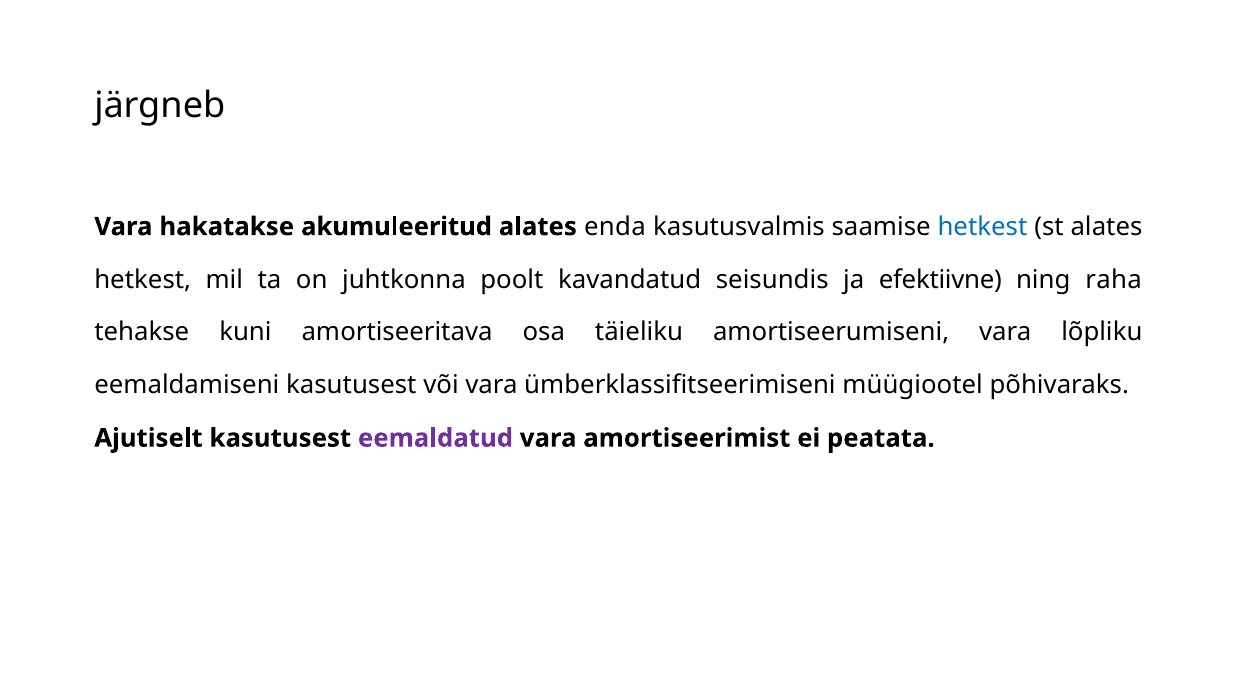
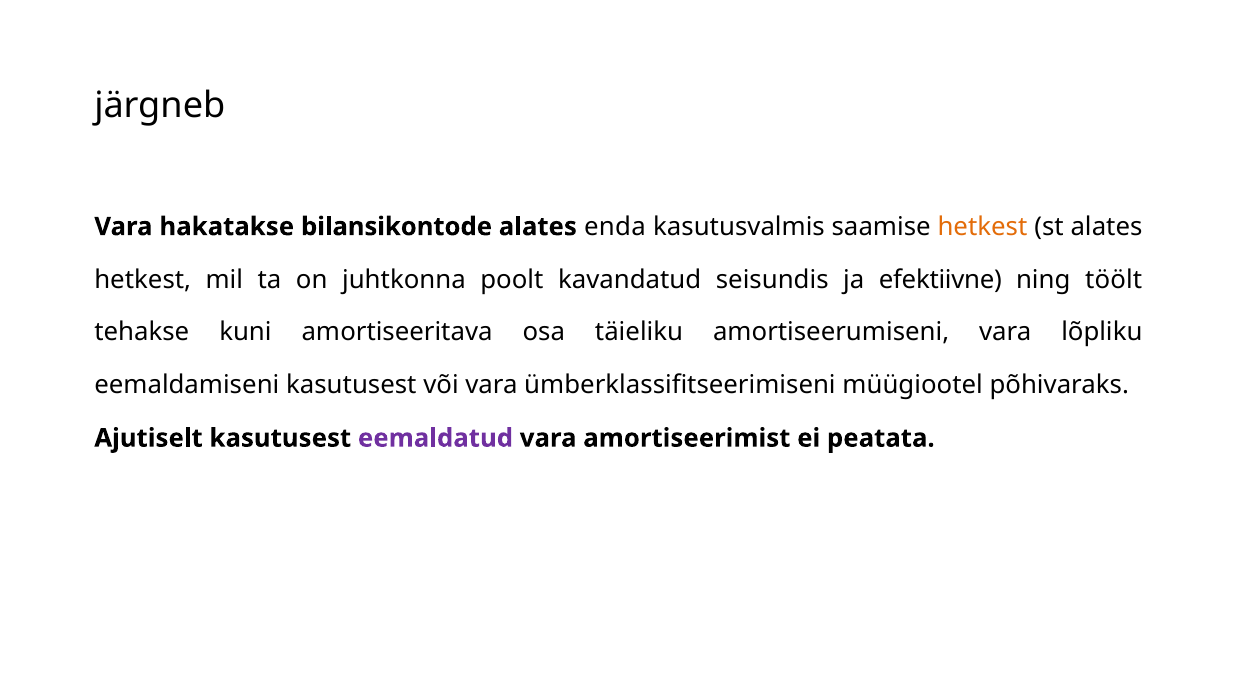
akumuleeritud: akumuleeritud -> bilansikontode
hetkest at (982, 227) colour: blue -> orange
raha: raha -> töölt
